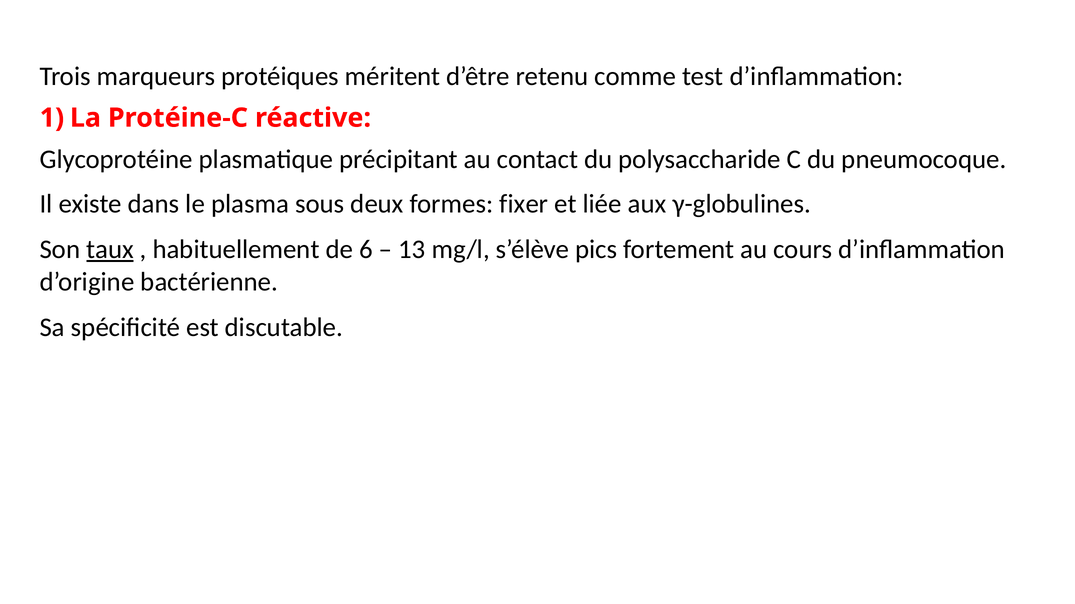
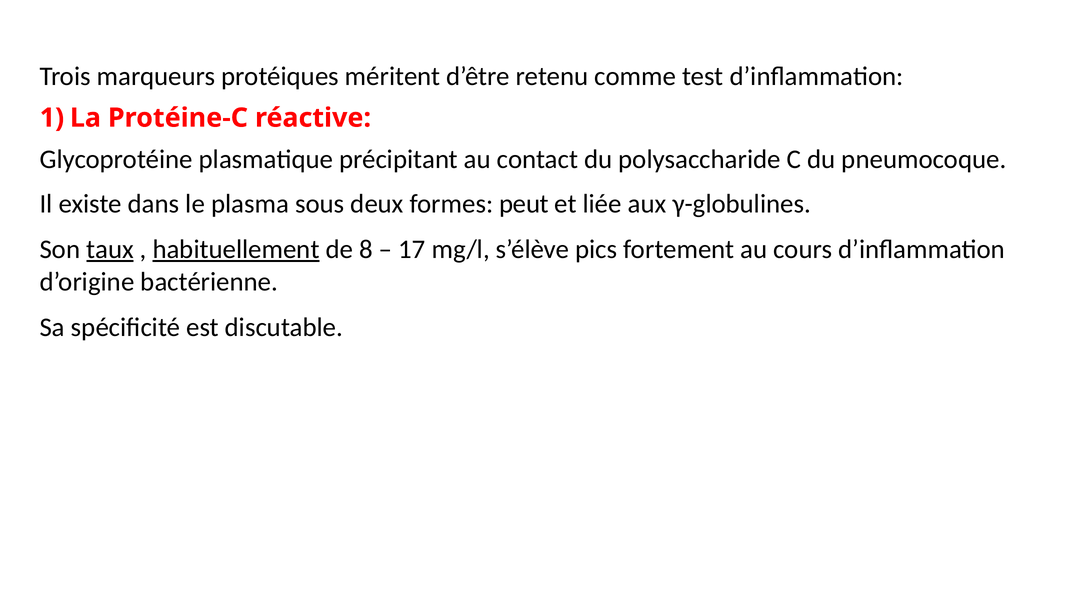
fixer: fixer -> peut
habituellement underline: none -> present
6: 6 -> 8
13: 13 -> 17
